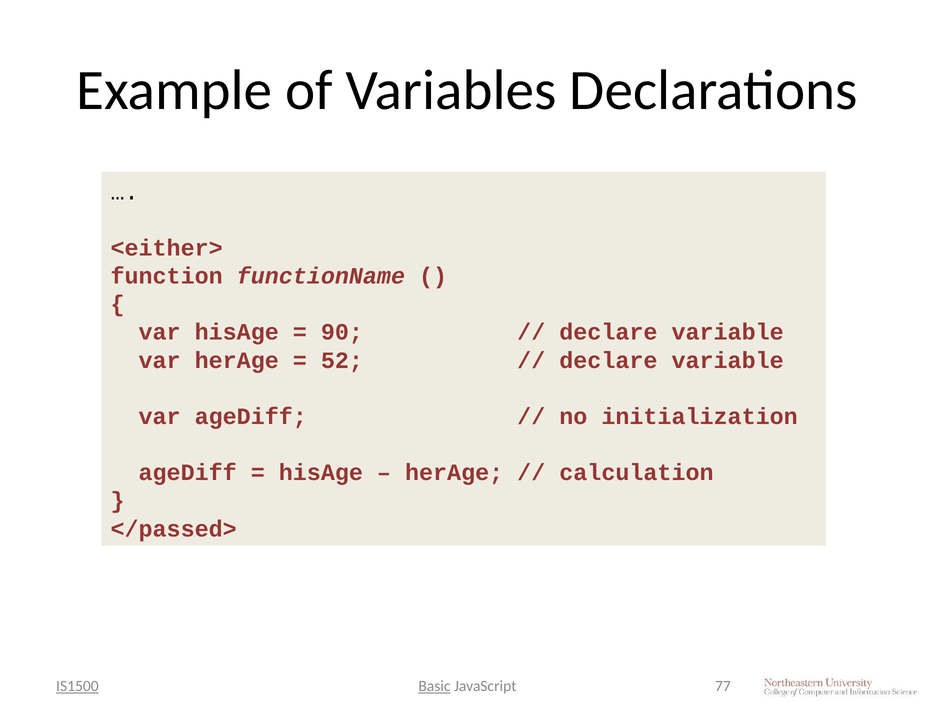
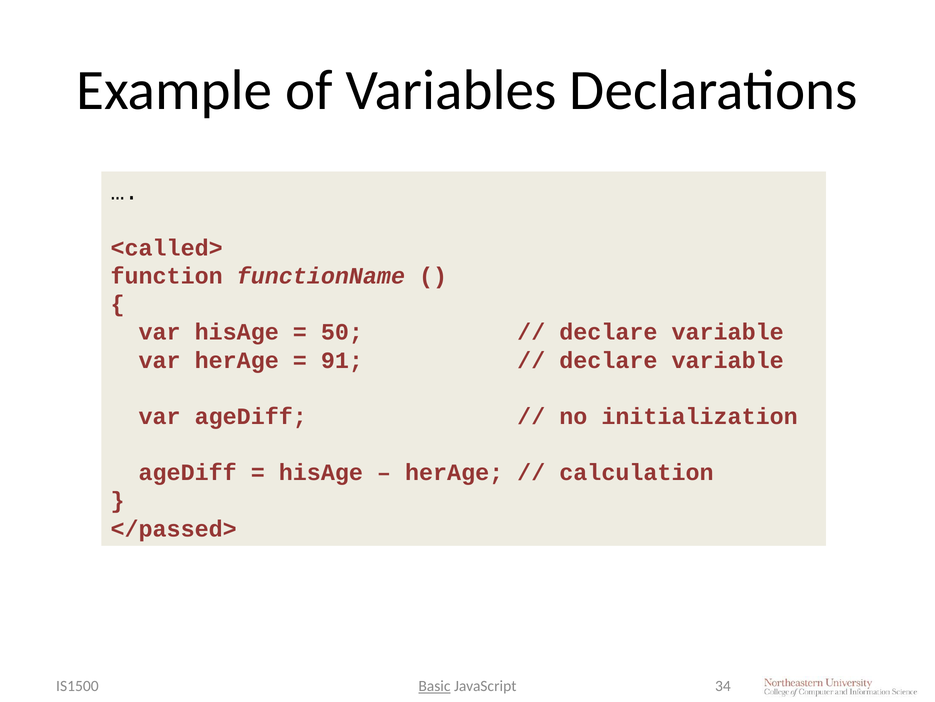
<either>: <either> -> <called>
90: 90 -> 50
52: 52 -> 91
77: 77 -> 34
IS1500 underline: present -> none
